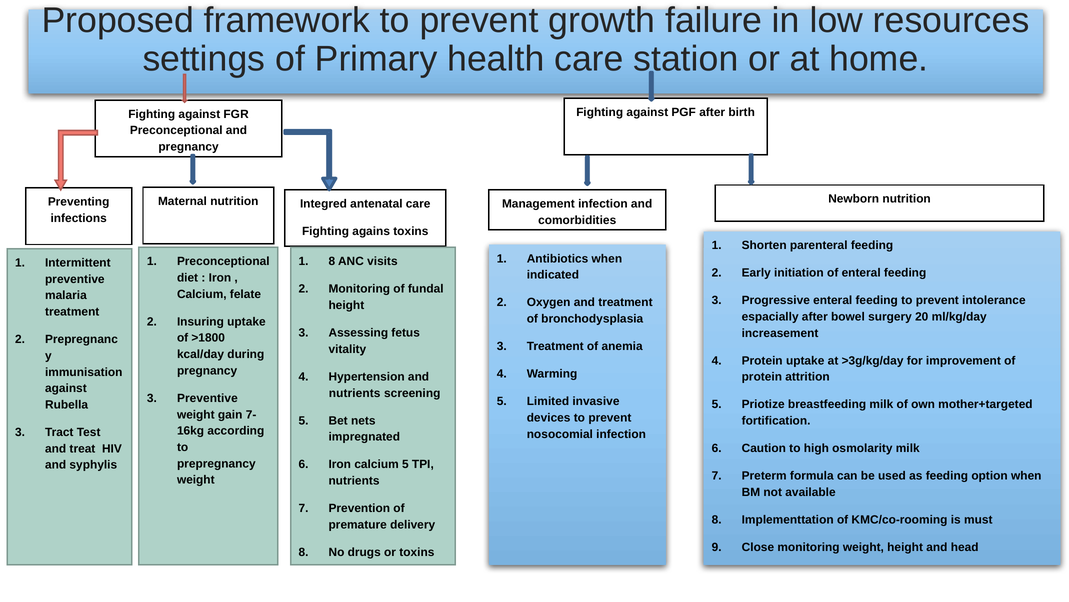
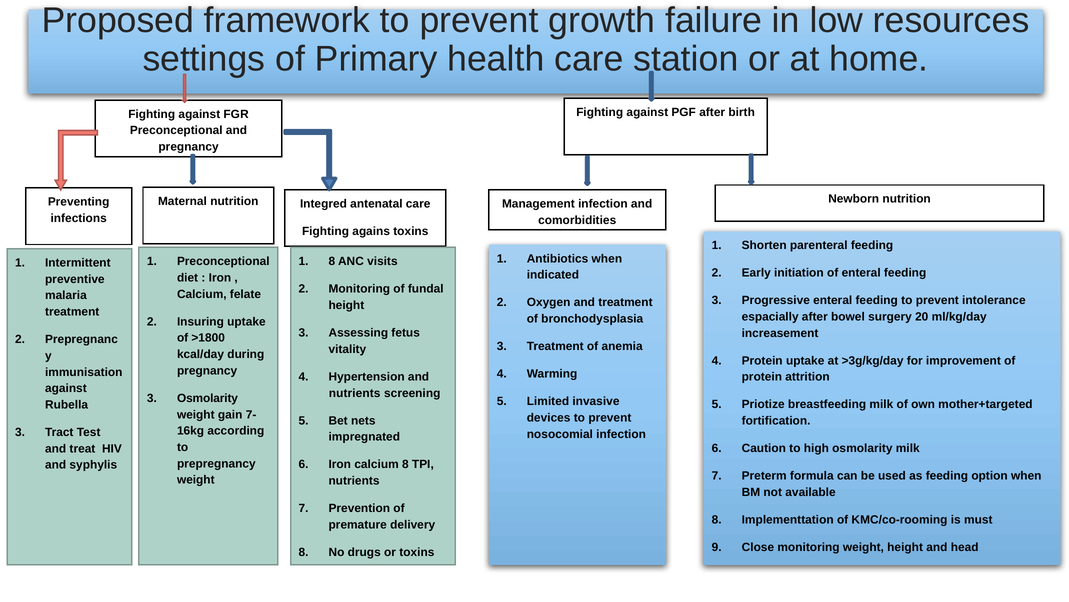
3 Preventive: Preventive -> Osmolarity
calcium 5: 5 -> 8
